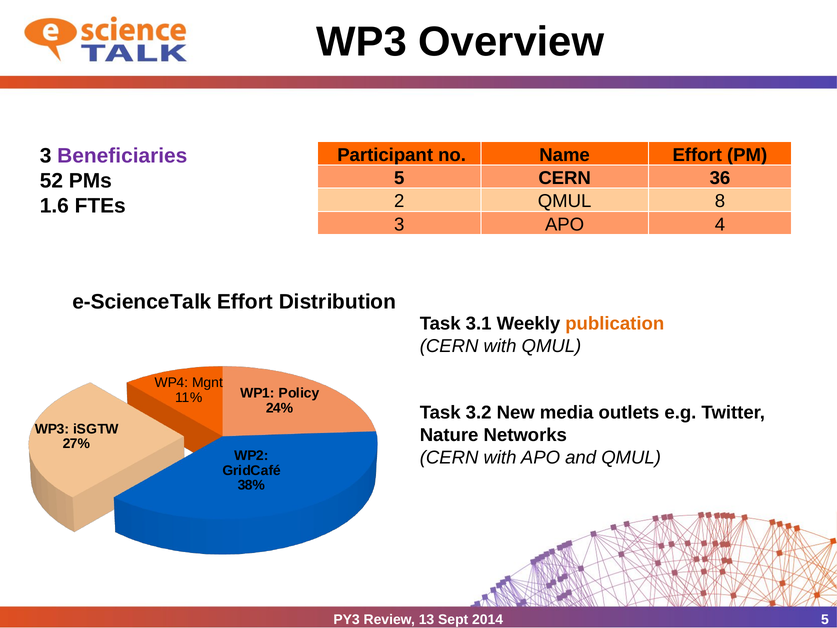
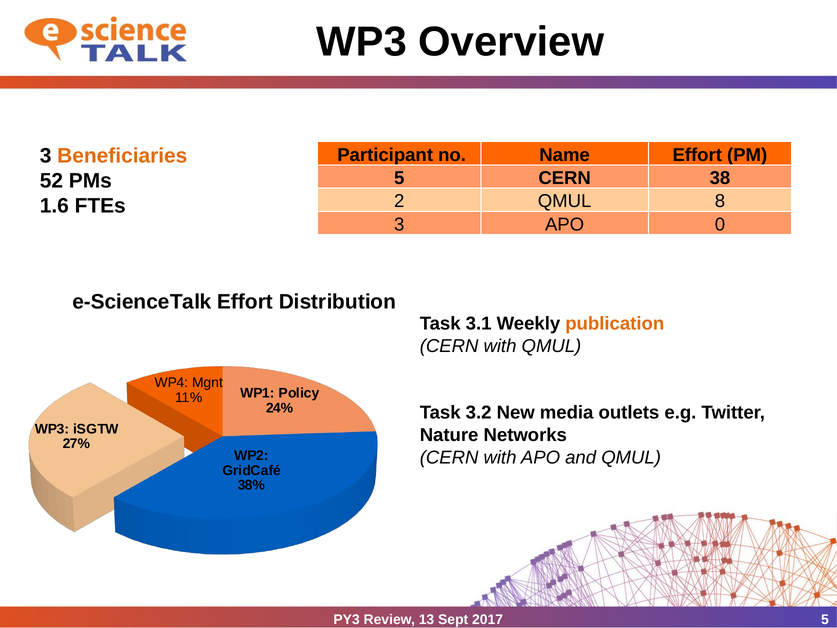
Beneficiaries colour: purple -> orange
36: 36 -> 38
4: 4 -> 0
2014: 2014 -> 2017
